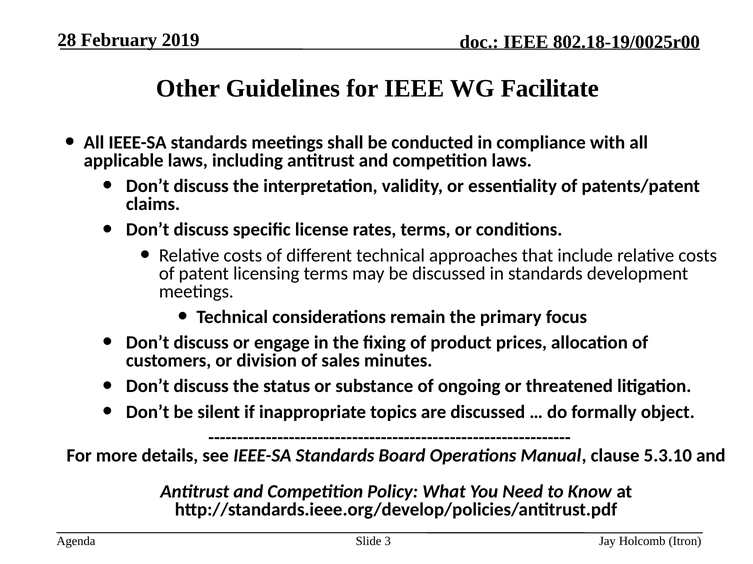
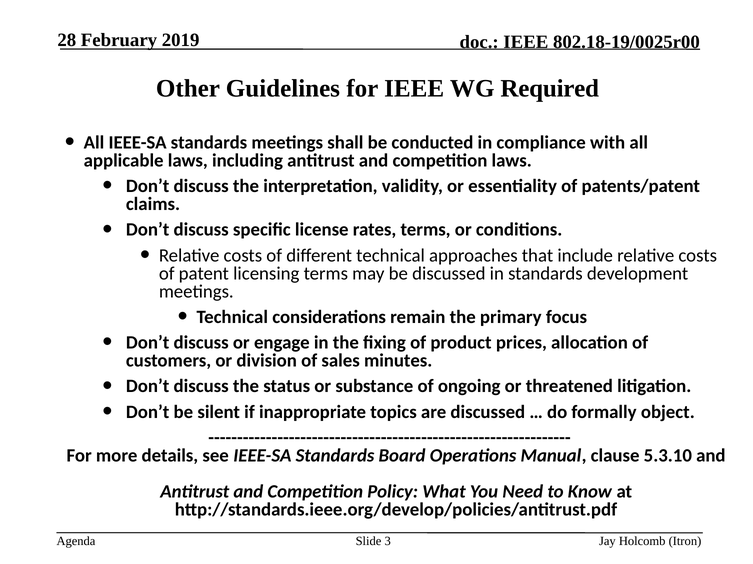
Facilitate: Facilitate -> Required
